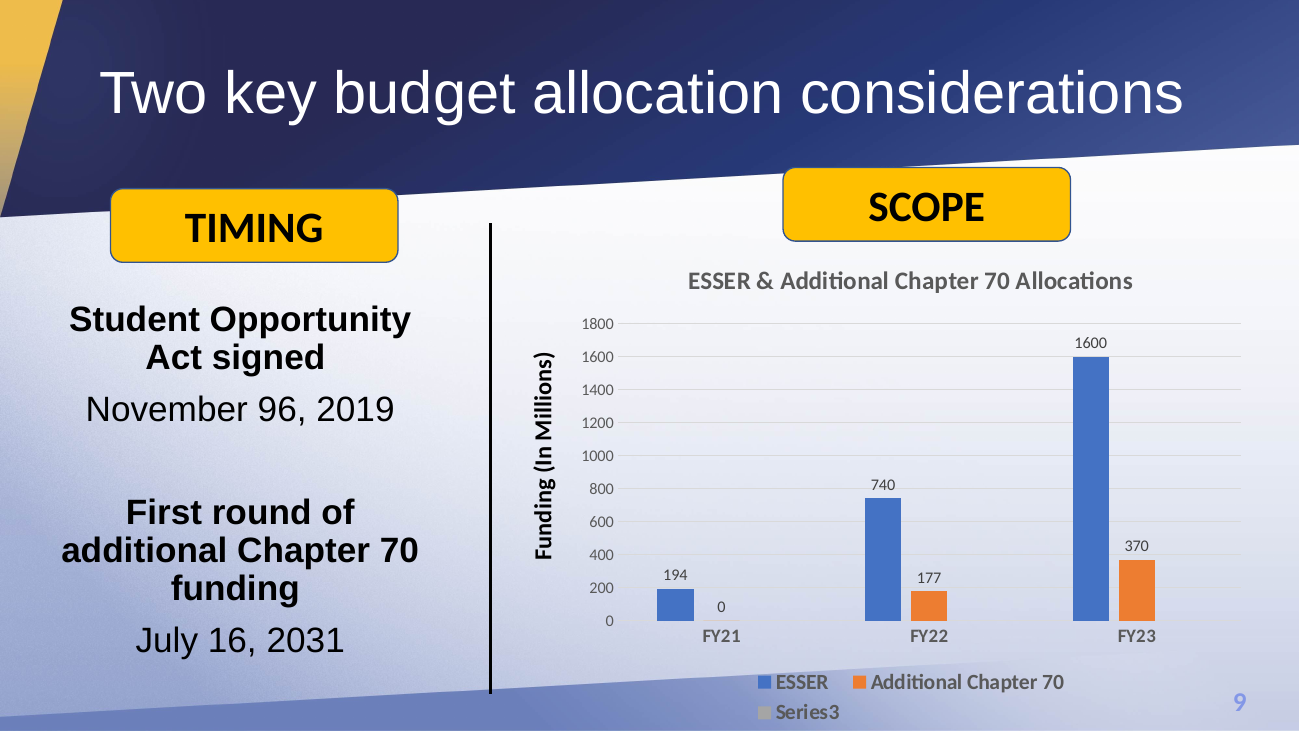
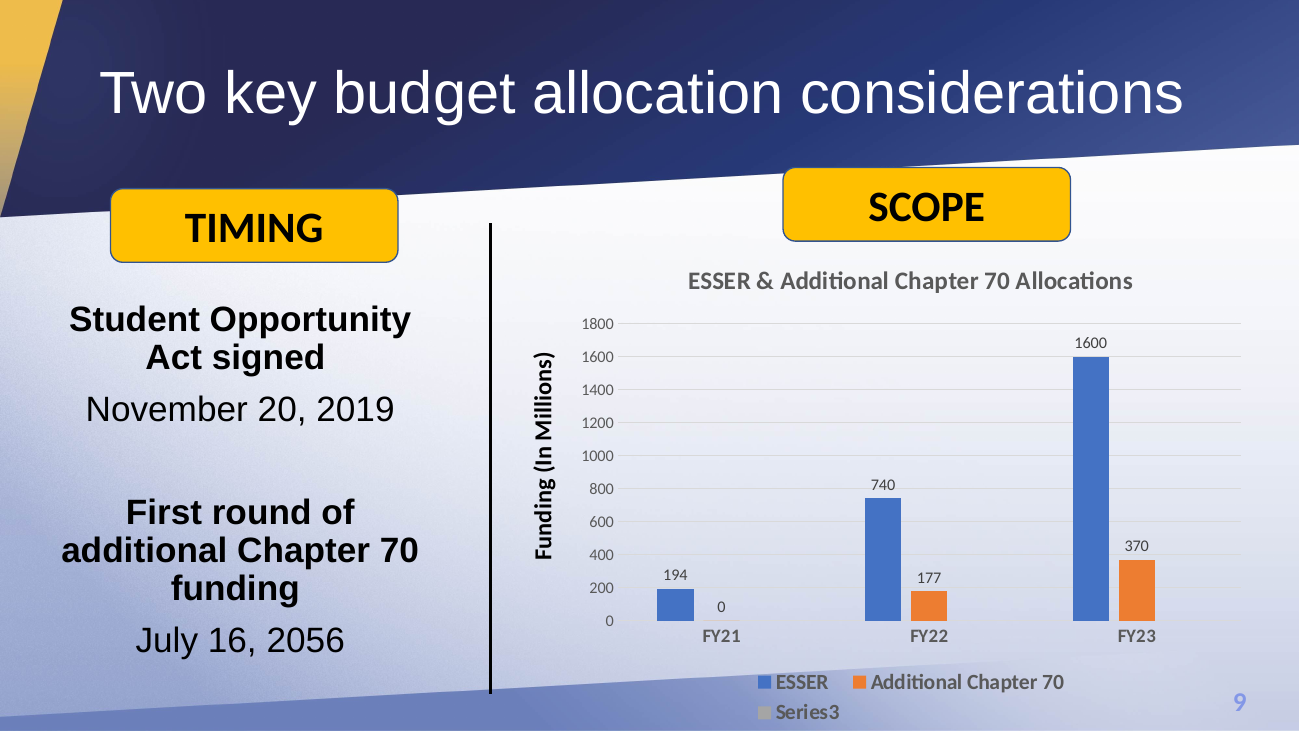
96: 96 -> 20
2031: 2031 -> 2056
